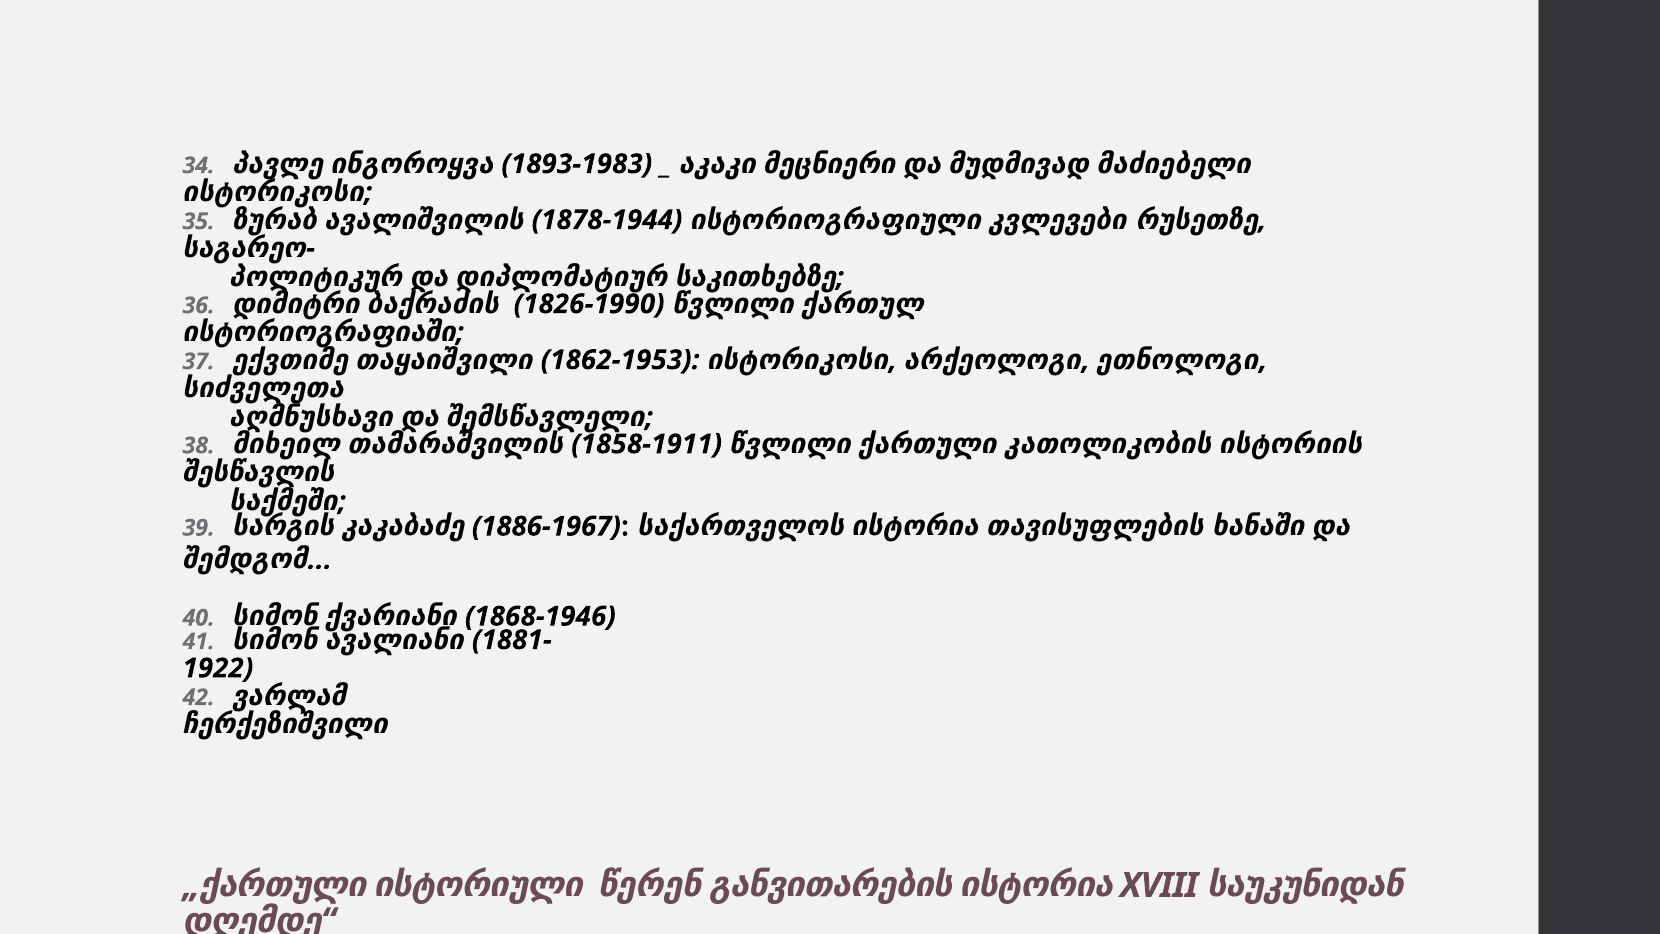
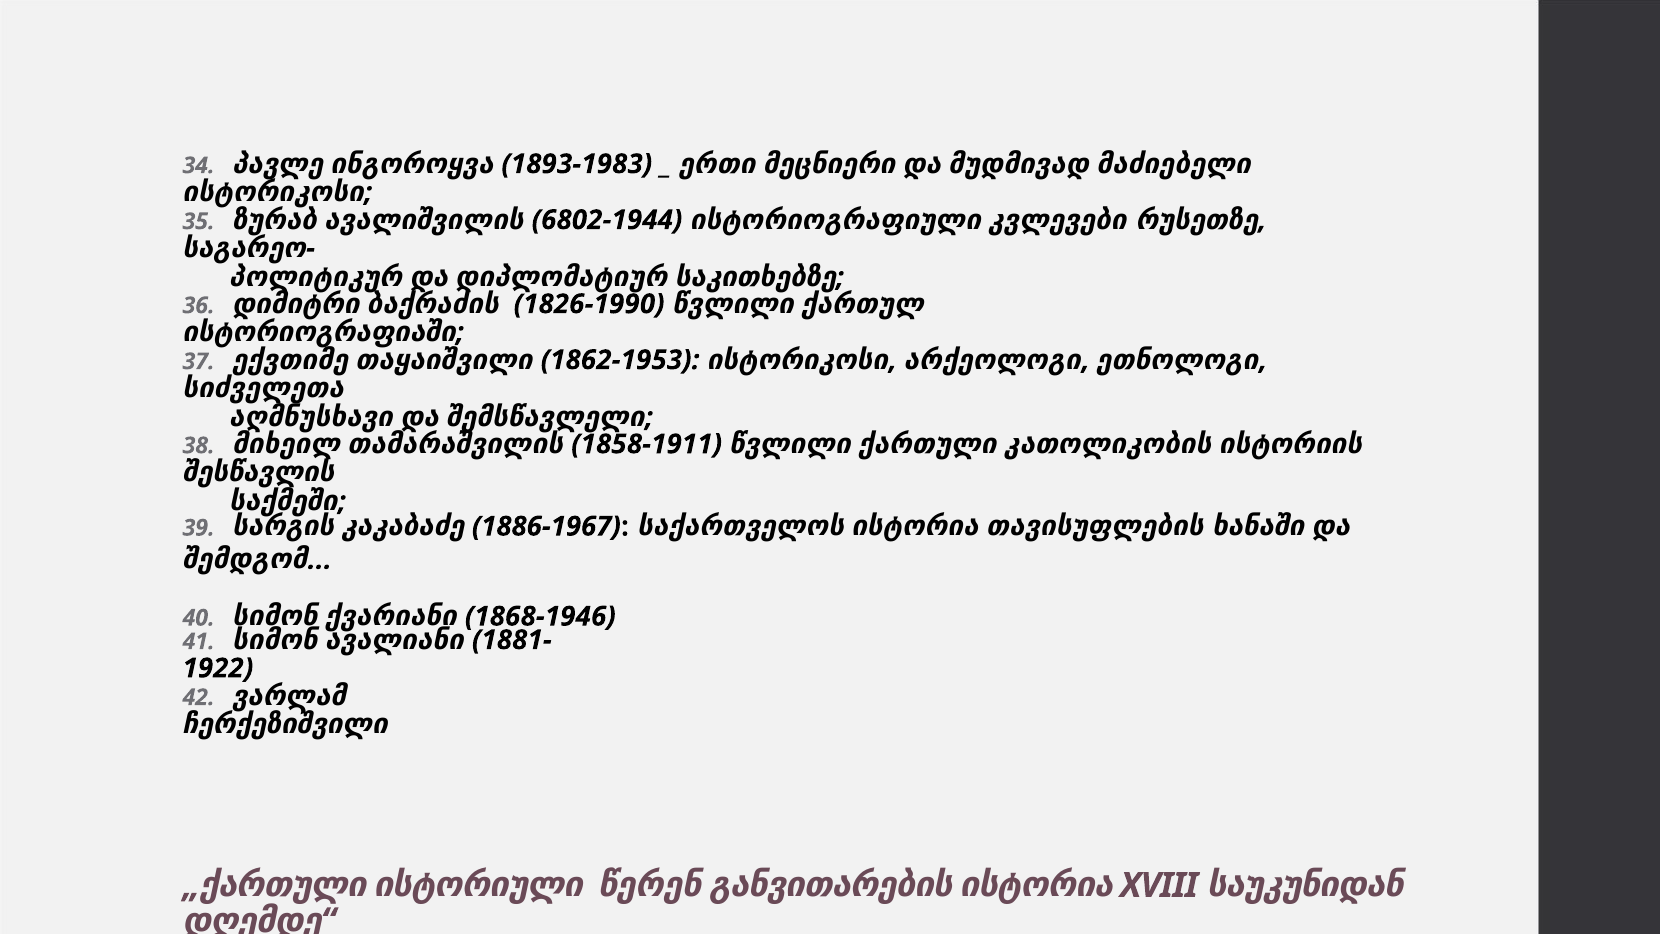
აკაკი: აკაკი -> ერთი
1878-1944: 1878-1944 -> 6802-1944
